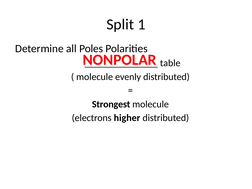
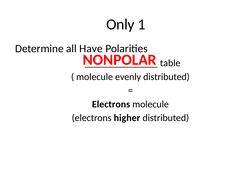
Split: Split -> Only
Poles: Poles -> Have
Strongest at (111, 104): Strongest -> Electrons
